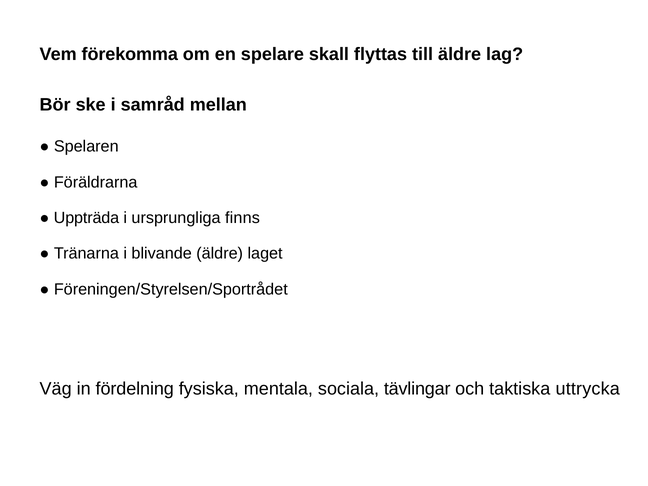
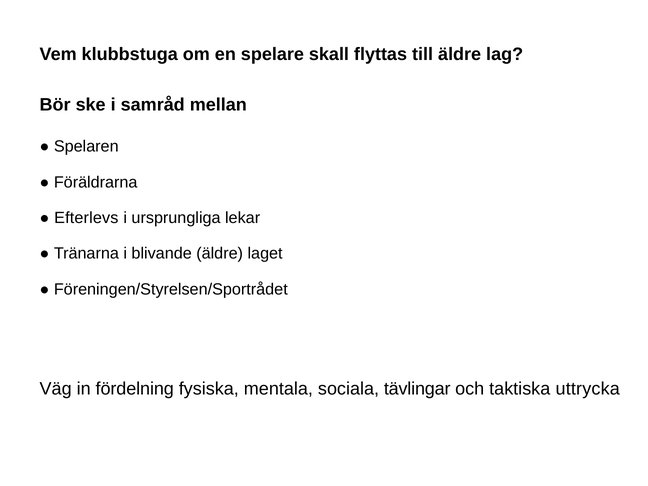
förekomma: förekomma -> klubbstuga
Uppträda: Uppträda -> Efterlevs
finns: finns -> lekar
